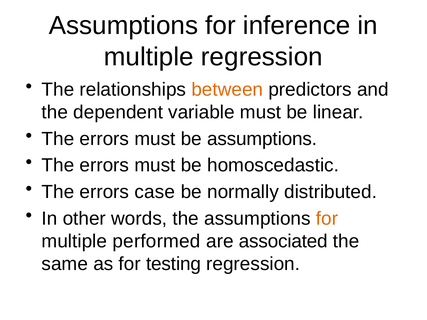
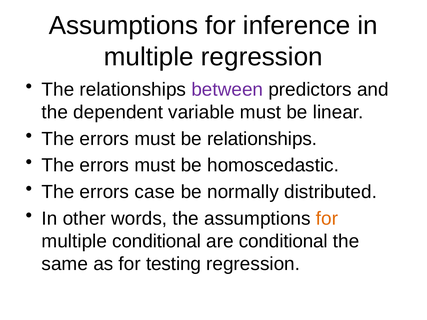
between colour: orange -> purple
be assumptions: assumptions -> relationships
multiple performed: performed -> conditional
are associated: associated -> conditional
